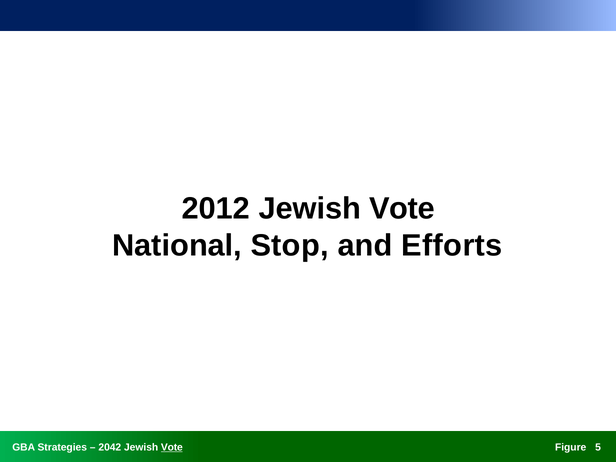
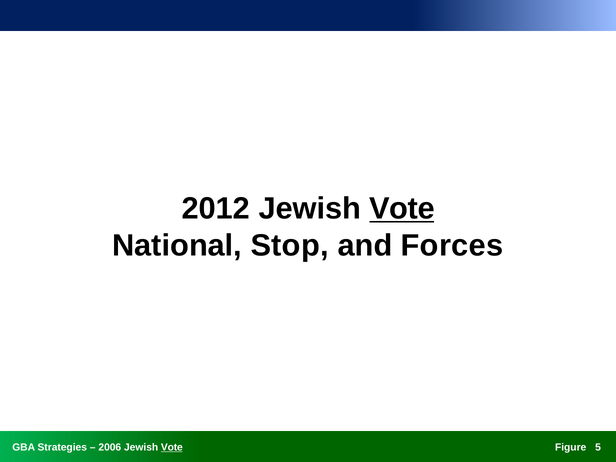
Vote at (402, 208) underline: none -> present
Efforts: Efforts -> Forces
2042: 2042 -> 2006
